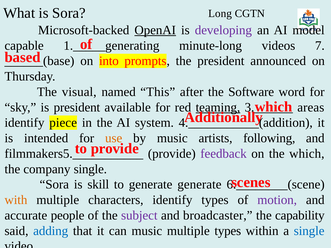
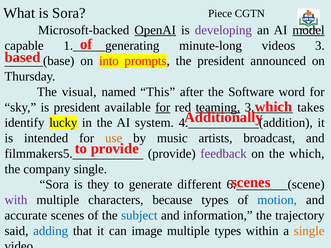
Long: Long -> Piece
model underline: none -> present
7: 7 -> 3
for at (163, 107) underline: none -> present
areas: areas -> takes
piece: piece -> lucky
following: following -> broadcast
skill: skill -> they
generate generate: generate -> different
with colour: orange -> purple
characters identify: identify -> because
motion colour: purple -> blue
accurate people: people -> scenes
subject colour: purple -> blue
broadcaster: broadcaster -> information
capability: capability -> trajectory
can music: music -> image
single at (309, 231) colour: blue -> orange
